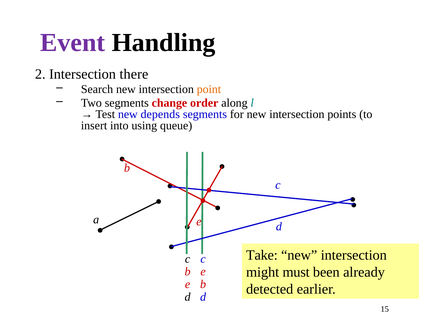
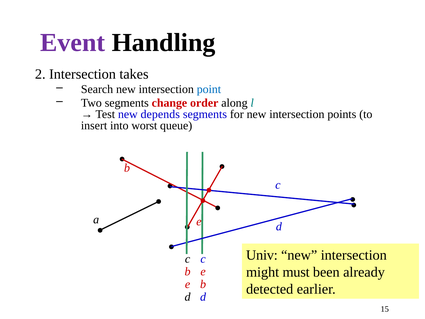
there: there -> takes
point colour: orange -> blue
using: using -> worst
Take: Take -> Univ
